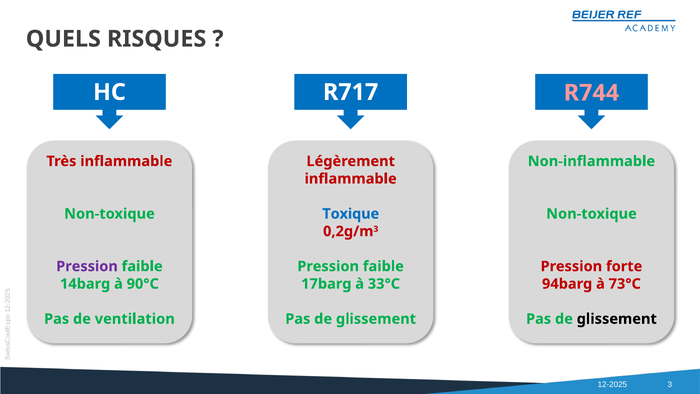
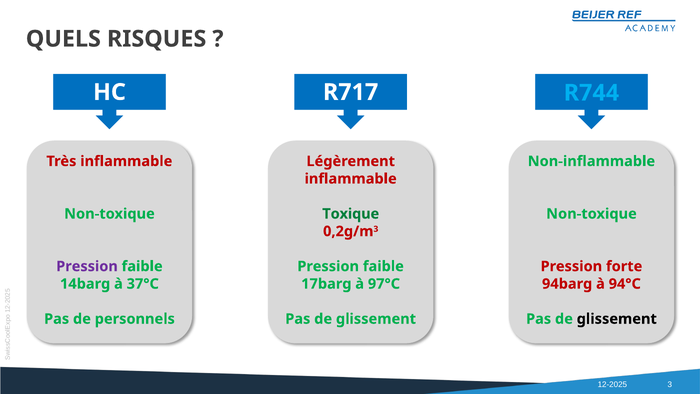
R744 colour: pink -> light blue
Toxique colour: blue -> green
90°C: 90°C -> 37°C
33°C: 33°C -> 97°C
73°C: 73°C -> 94°C
ventilation: ventilation -> personnels
